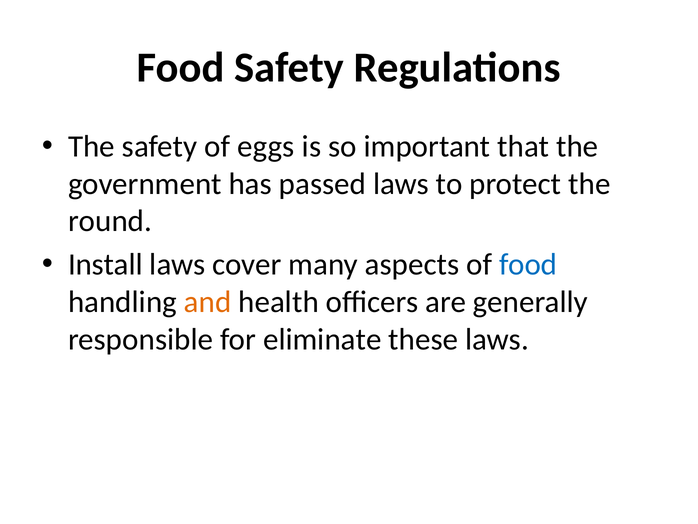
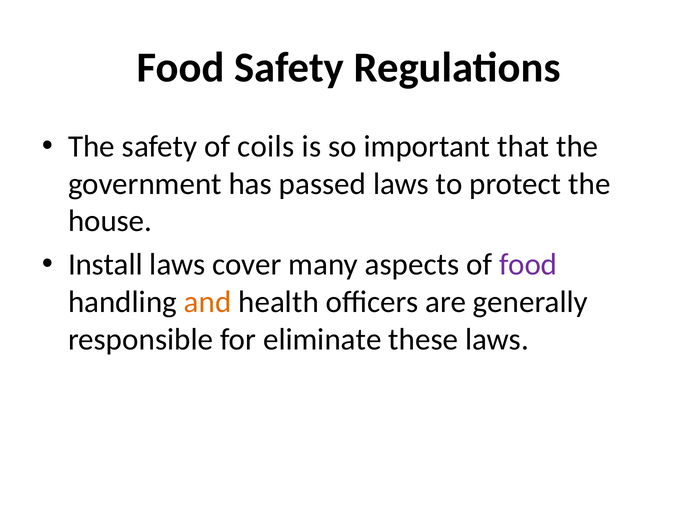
eggs: eggs -> coils
round: round -> house
food at (528, 264) colour: blue -> purple
